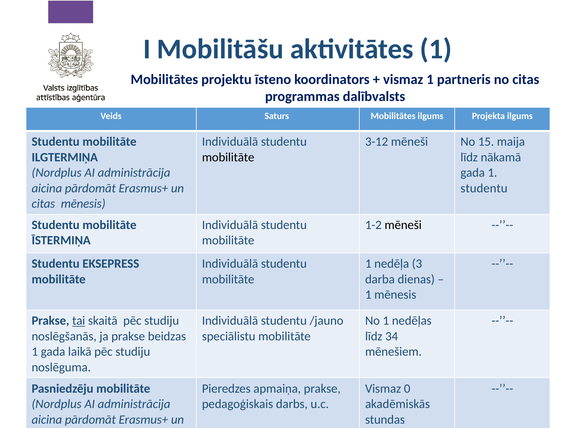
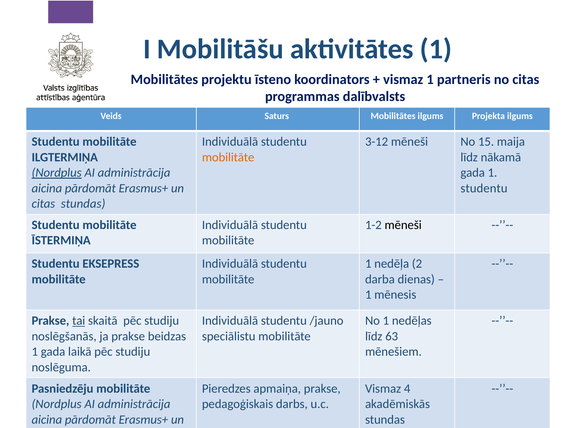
mobilitāte at (228, 157) colour: black -> orange
Nordplus at (57, 173) underline: none -> present
citas mēnesis: mēnesis -> stundas
3: 3 -> 2
34: 34 -> 63
0: 0 -> 4
